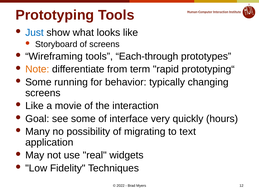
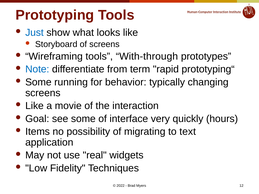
Each-through: Each-through -> With-through
Note colour: orange -> blue
Many: Many -> Items
